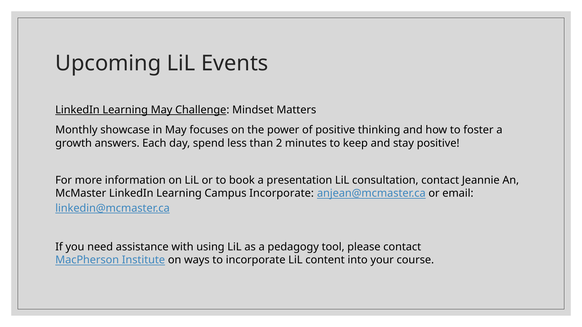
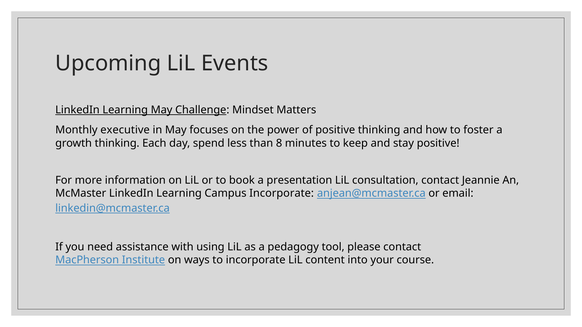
showcase: showcase -> executive
growth answers: answers -> thinking
2: 2 -> 8
